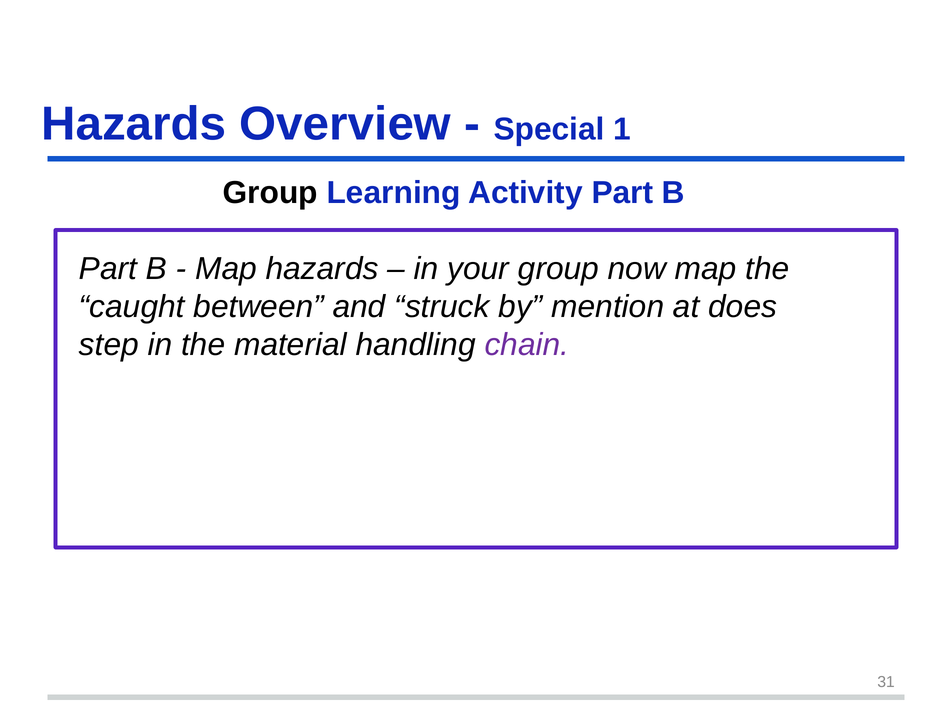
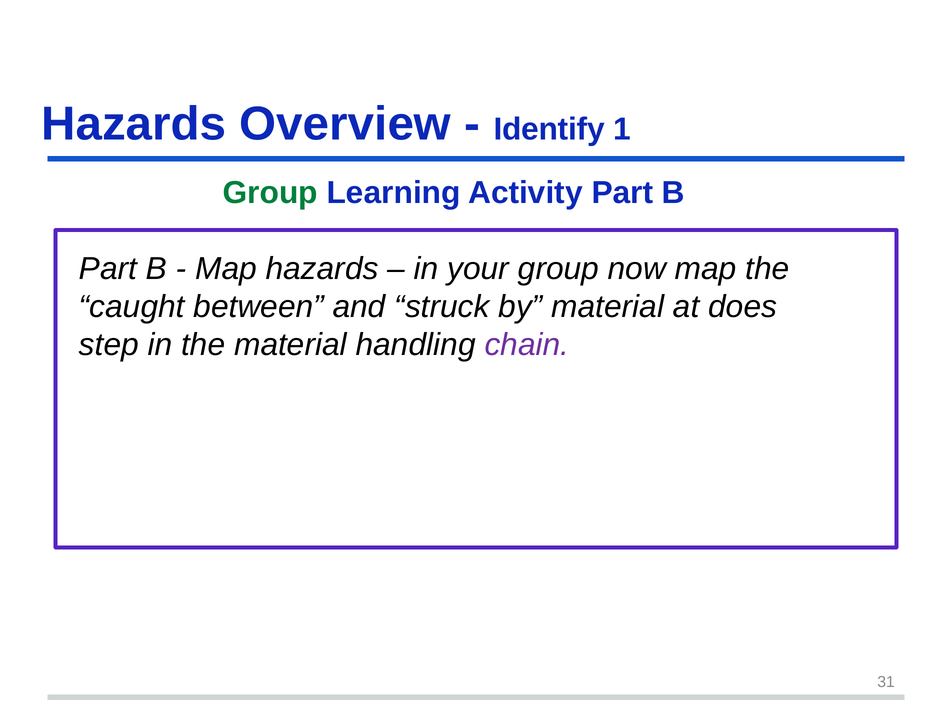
Special: Special -> Identify
Group at (270, 193) colour: black -> green
by mention: mention -> material
